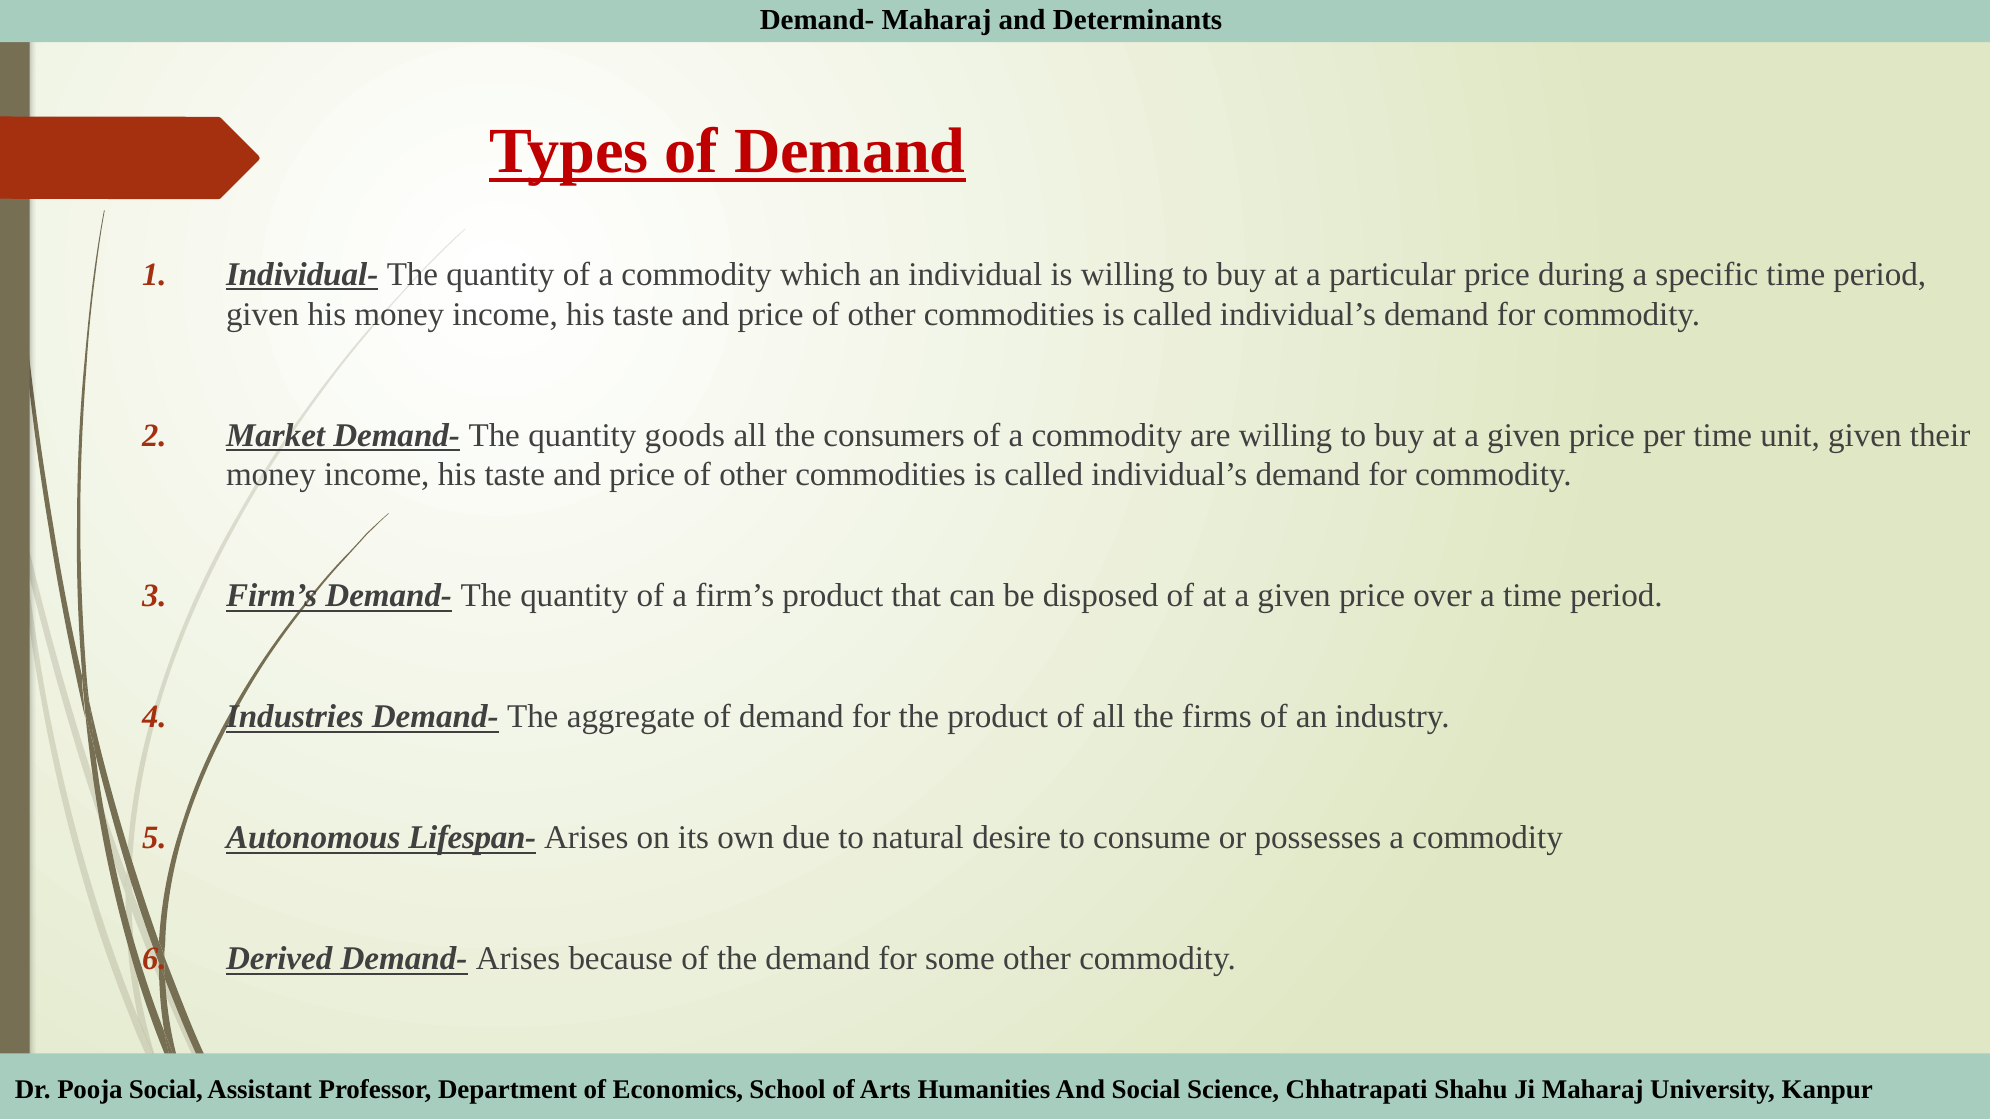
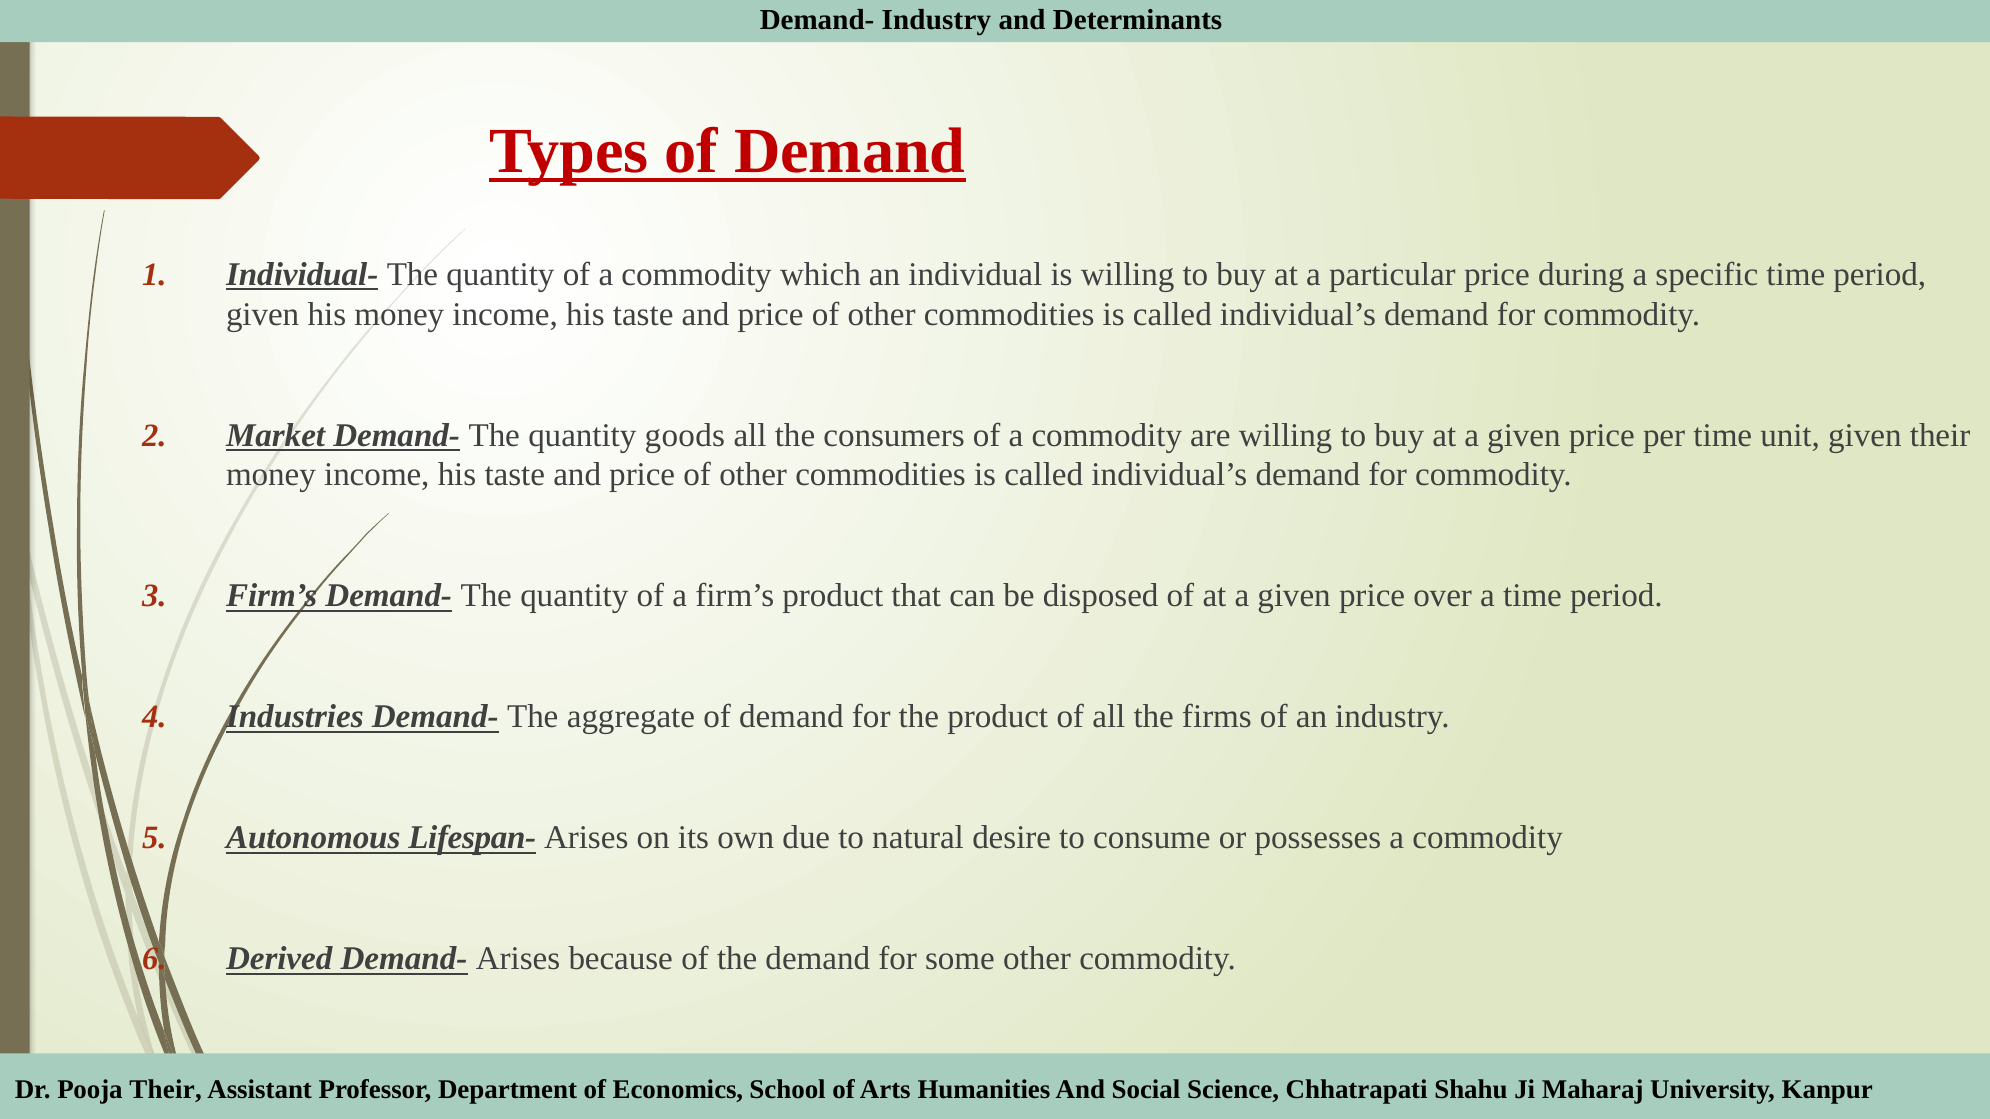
Demand- Maharaj: Maharaj -> Industry
Pooja Social: Social -> Their
